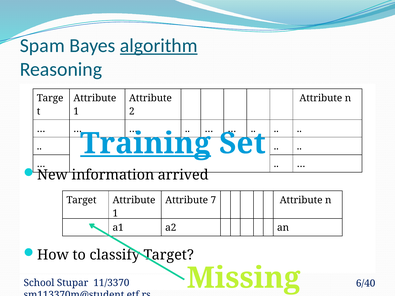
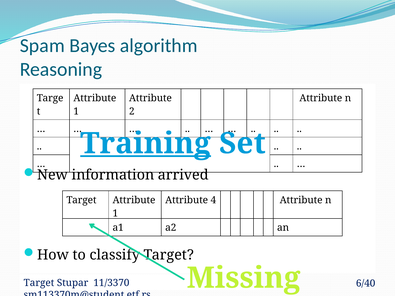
algorithm underline: present -> none
7: 7 -> 4
School at (39, 283): School -> Target
